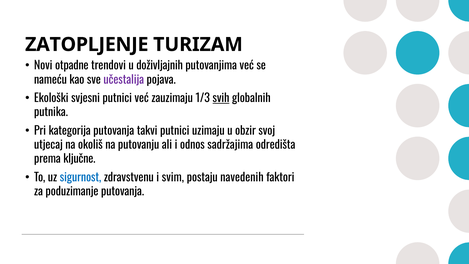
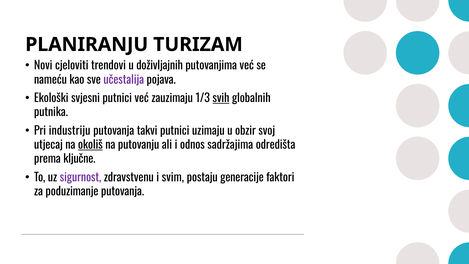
ZATOPLJENJE: ZATOPLJENJE -> PLANIRANJU
otpadne: otpadne -> cjeloviti
kategorija: kategorija -> industriju
okoliš underline: none -> present
sigurnost colour: blue -> purple
navedenih: navedenih -> generacije
